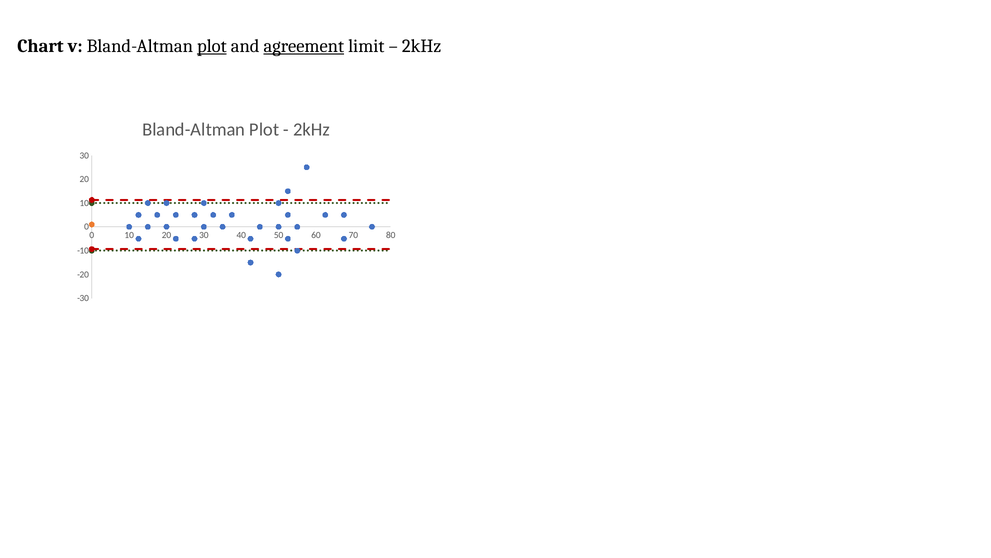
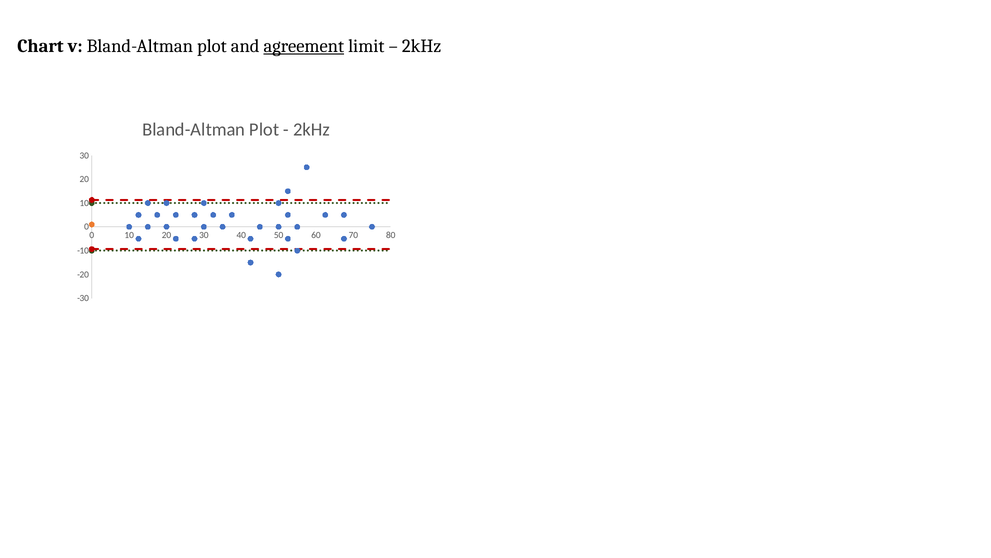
plot at (212, 46) underline: present -> none
